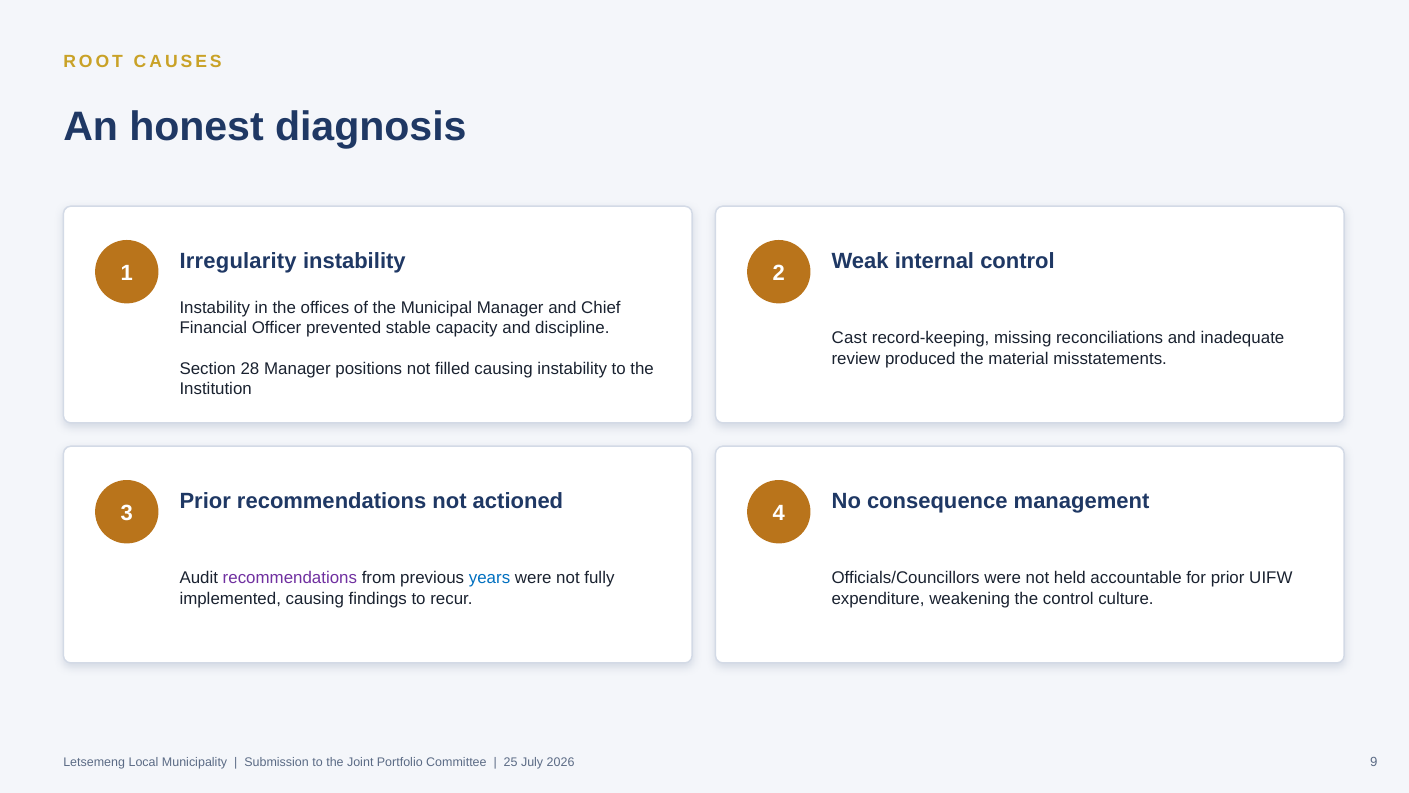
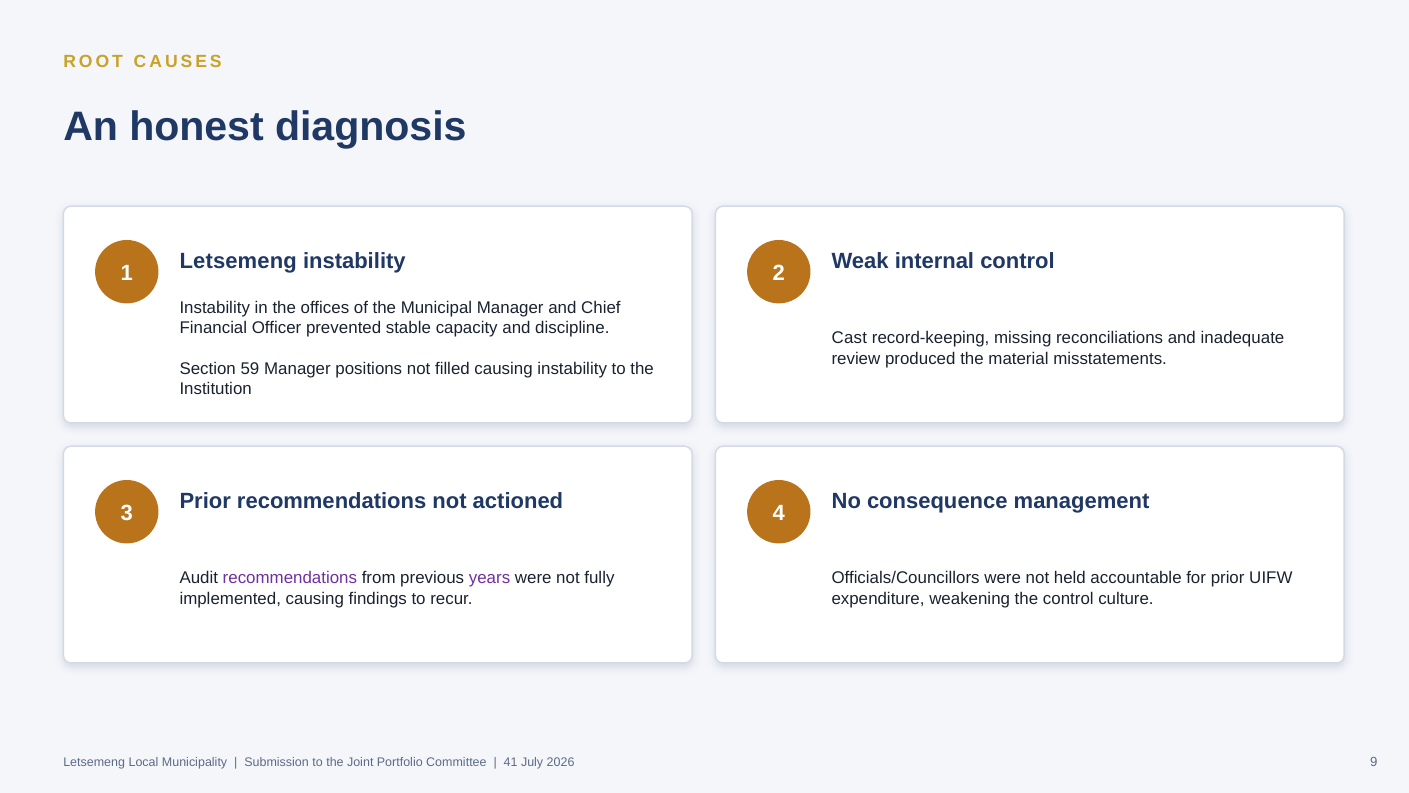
Irregularity at (238, 261): Irregularity -> Letsemeng
28: 28 -> 59
years colour: blue -> purple
25: 25 -> 41
